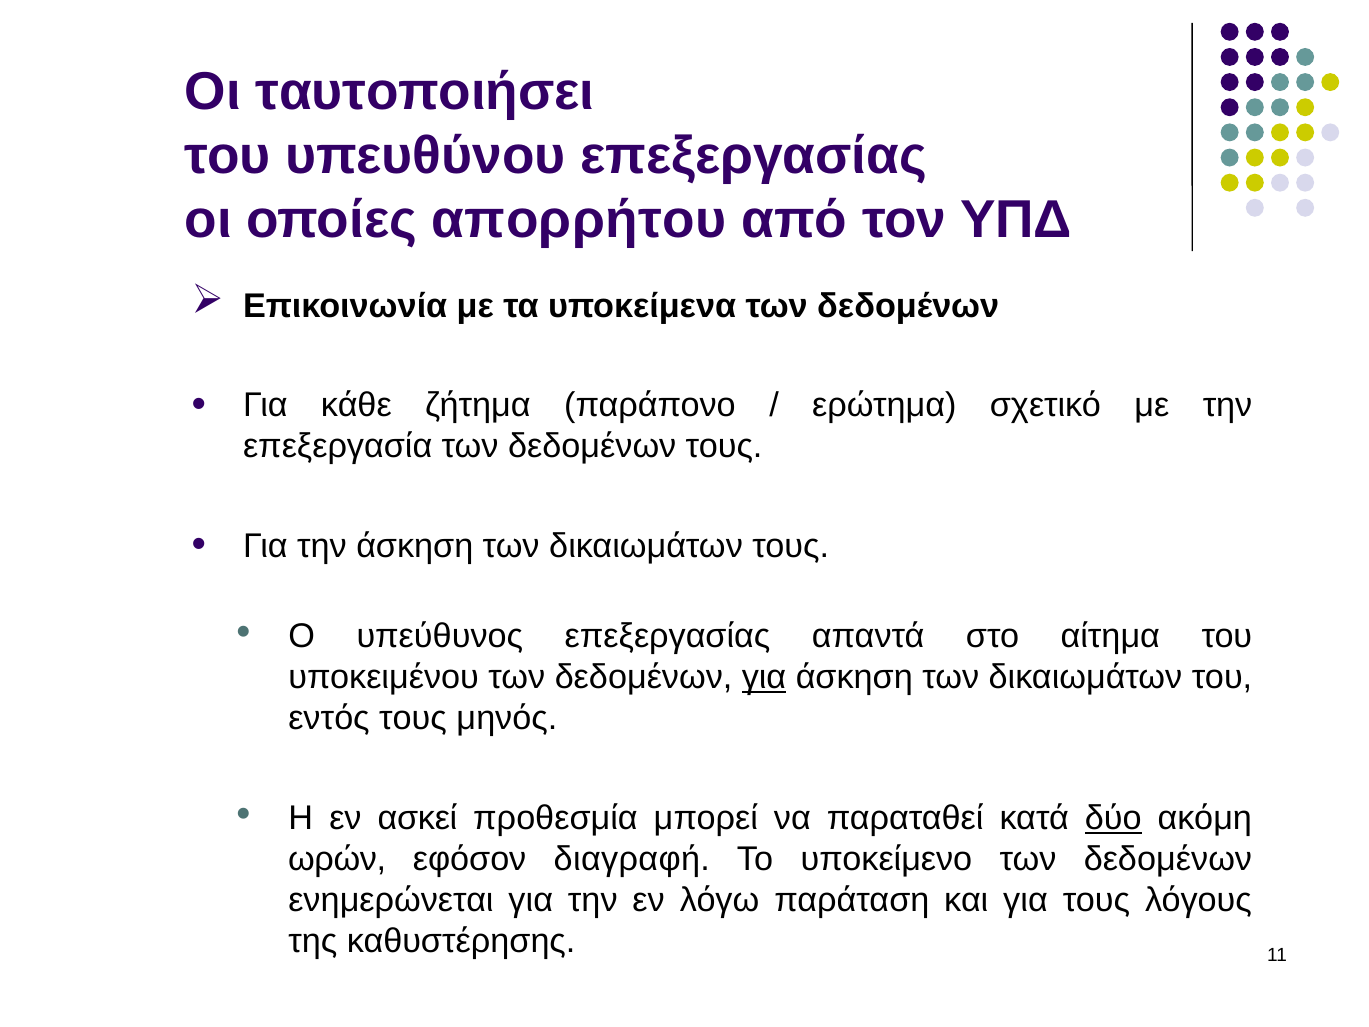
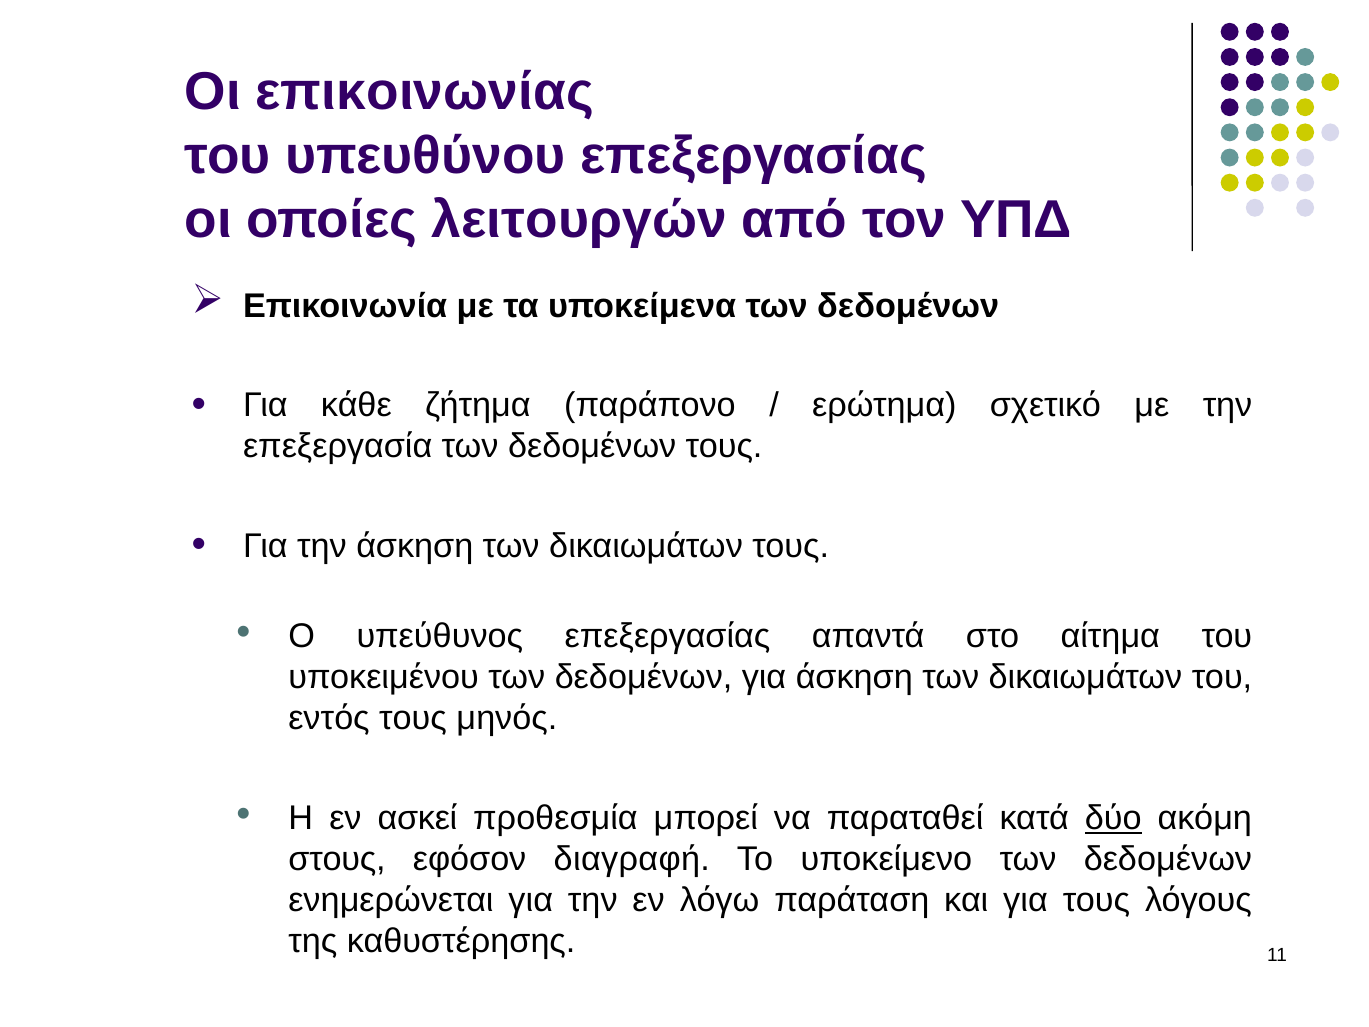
ταυτοποιήσει: ταυτοποιήσει -> επικοινωνίας
απορρήτου: απορρήτου -> λειτουργών
για at (764, 677) underline: present -> none
ωρών: ωρών -> στους
